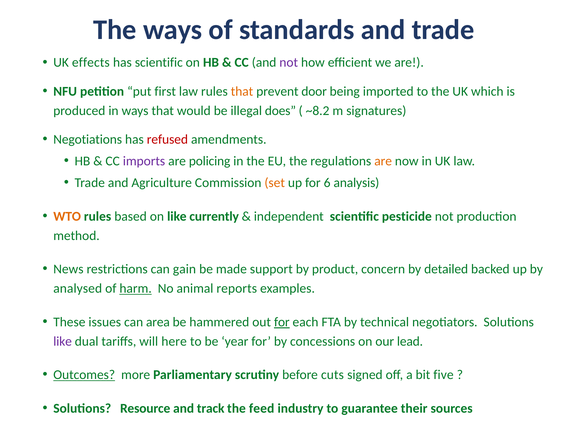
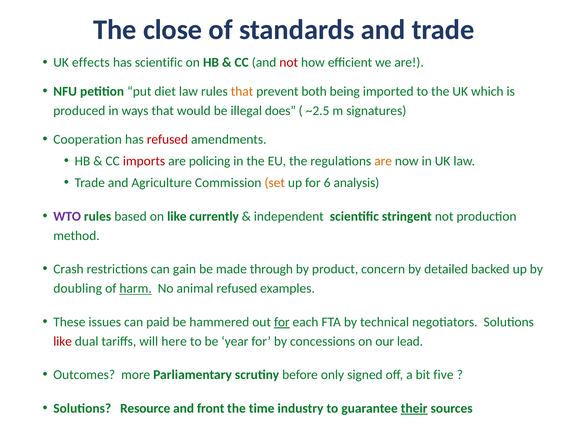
The ways: ways -> close
not at (289, 63) colour: purple -> red
first: first -> diet
door: door -> both
~8.2: ~8.2 -> ~2.5
Negotiations: Negotiations -> Cooperation
imports colour: purple -> red
WTO colour: orange -> purple
pesticide: pesticide -> stringent
News: News -> Crash
support: support -> through
analysed: analysed -> doubling
animal reports: reports -> refused
area: area -> paid
like at (63, 341) colour: purple -> red
Outcomes underline: present -> none
cuts: cuts -> only
track: track -> front
feed: feed -> time
their underline: none -> present
